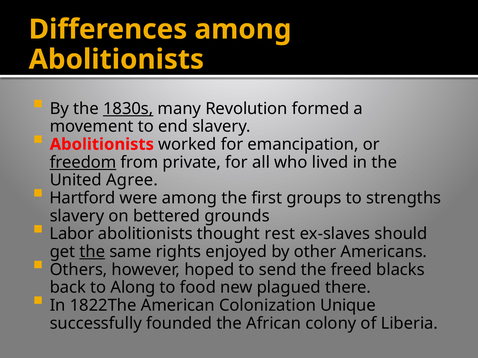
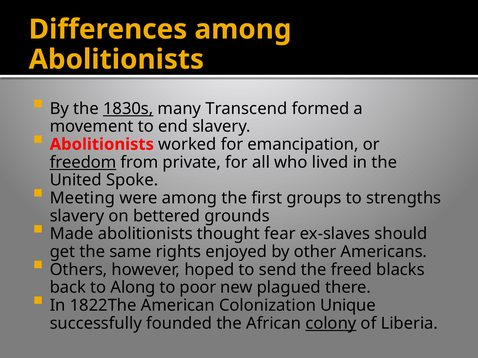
Revolution: Revolution -> Transcend
Agree: Agree -> Spoke
Hartford: Hartford -> Meeting
Labor: Labor -> Made
rest: rest -> fear
the at (92, 252) underline: present -> none
food: food -> poor
colony underline: none -> present
